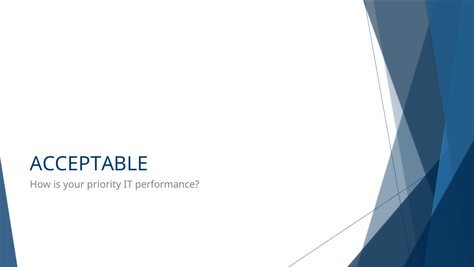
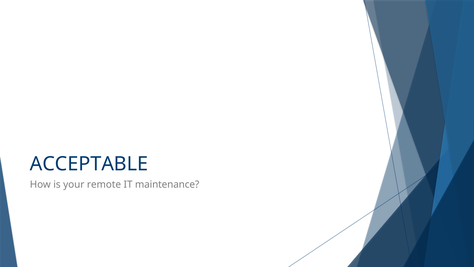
priority: priority -> remote
performance: performance -> maintenance
